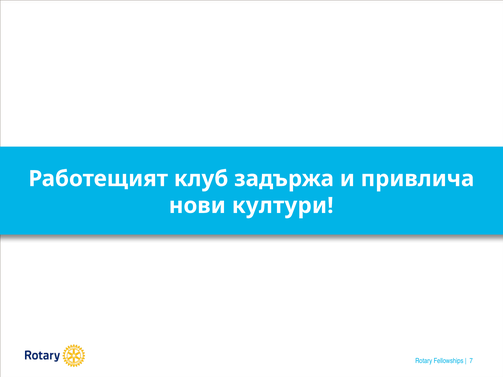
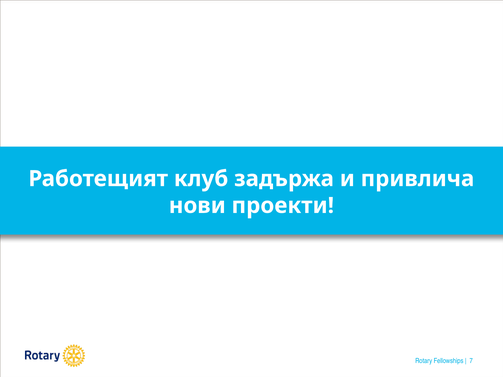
култури: култури -> проекти
